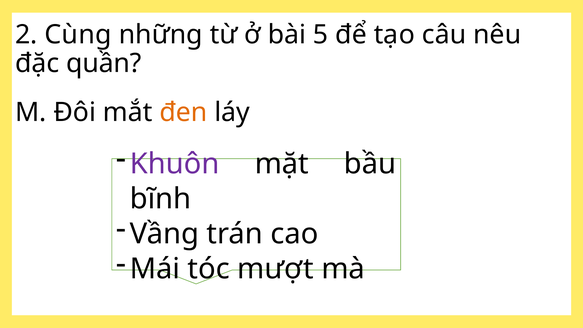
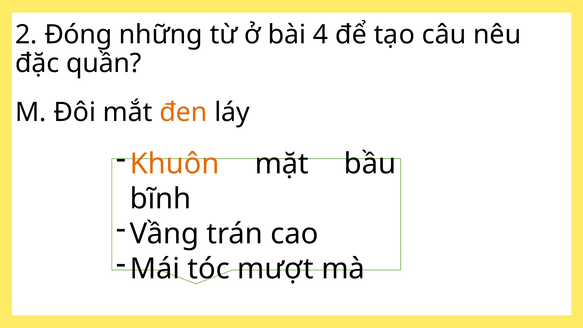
Cùng: Cùng -> Đóng
5: 5 -> 4
Khuôn colour: purple -> orange
